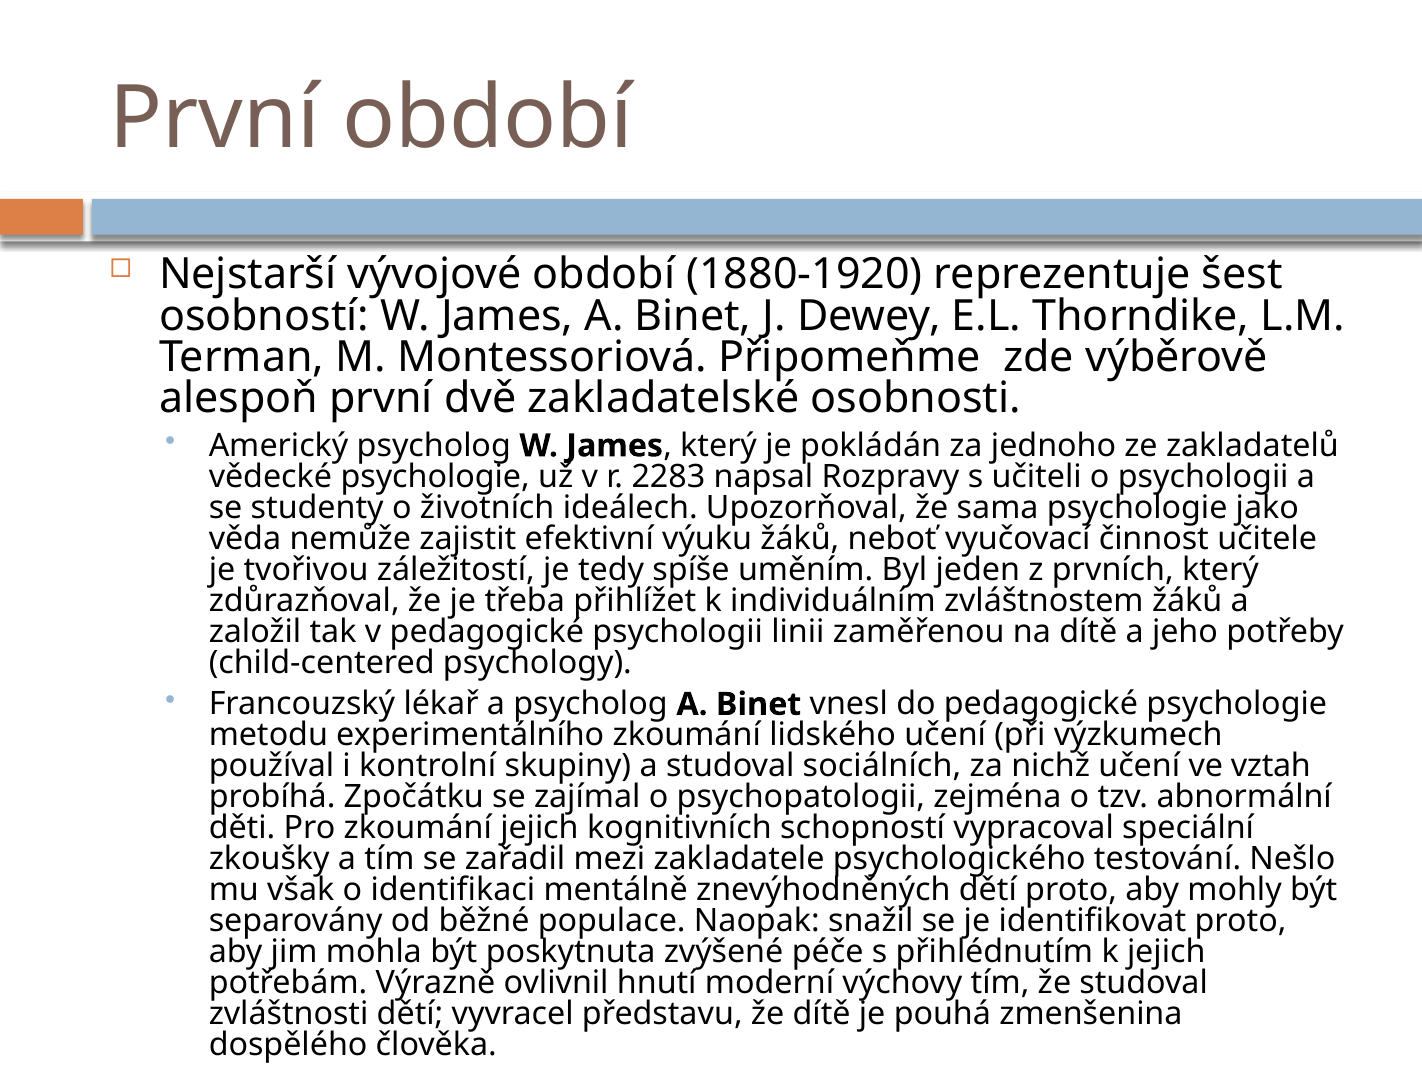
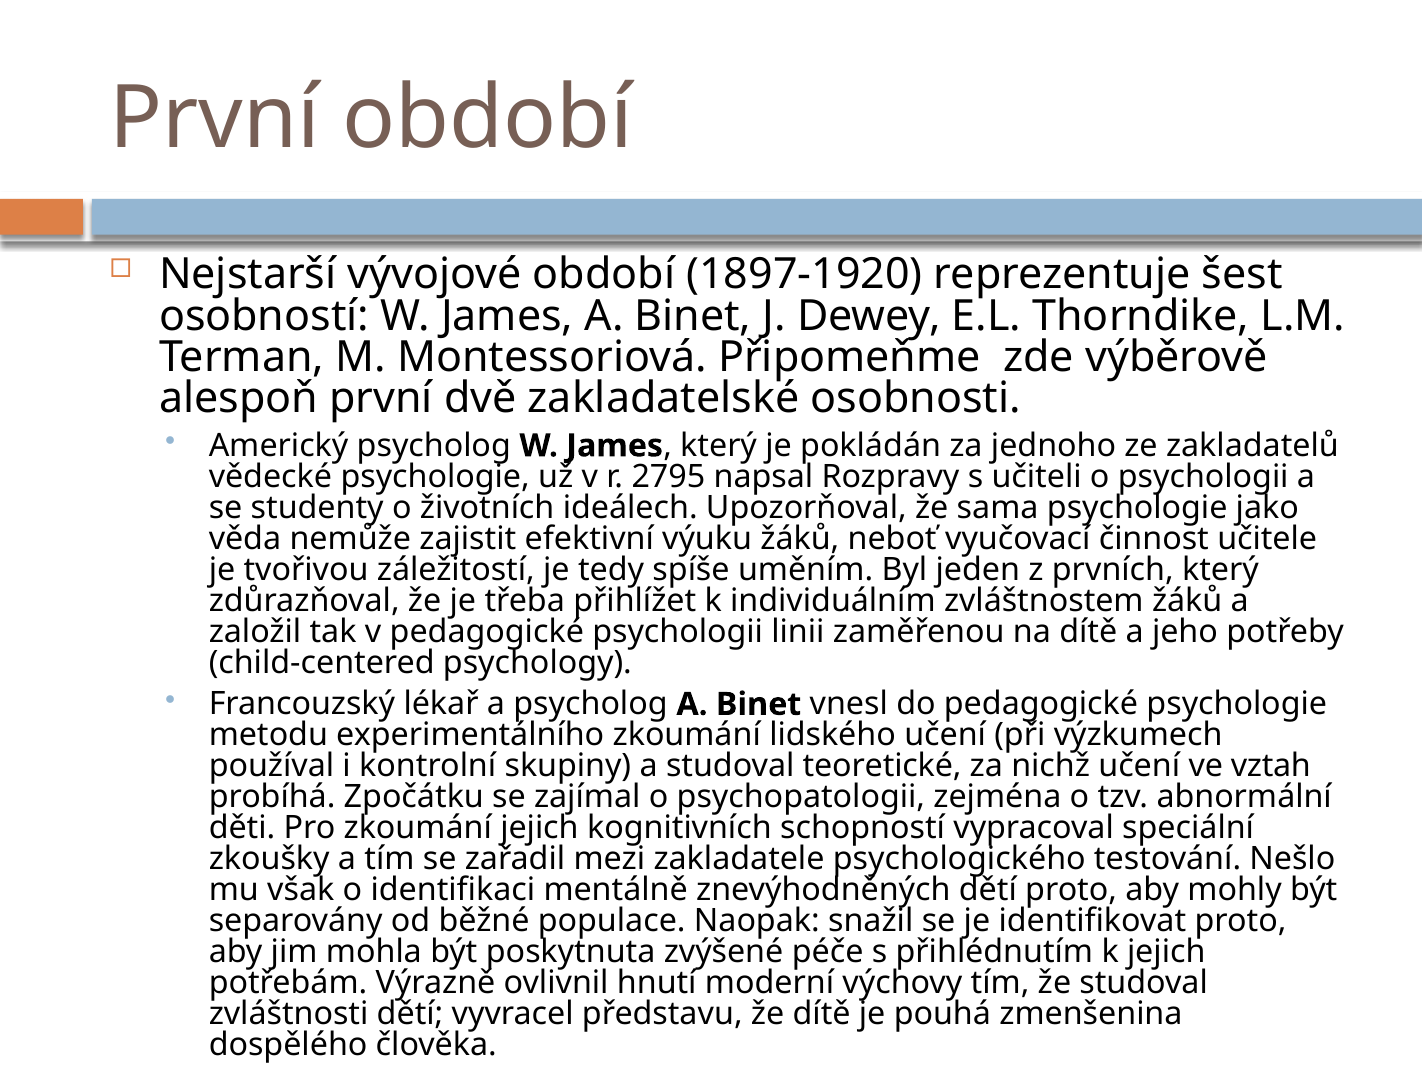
1880-1920: 1880-1920 -> 1897-1920
2283: 2283 -> 2795
sociálních: sociálních -> teoretické
